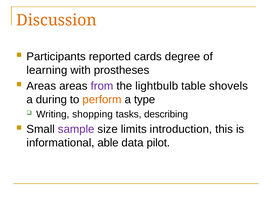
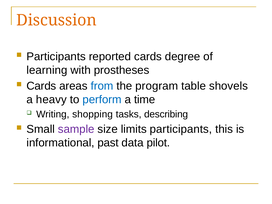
Areas at (41, 86): Areas -> Cards
from colour: purple -> blue
lightbulb: lightbulb -> program
during: during -> heavy
perform colour: orange -> blue
type: type -> time
limits introduction: introduction -> participants
able: able -> past
